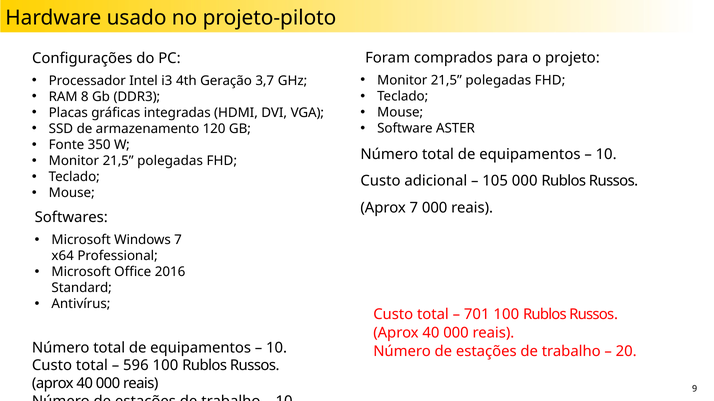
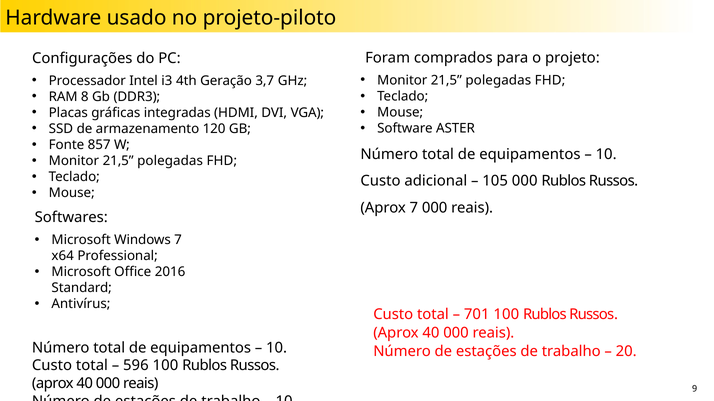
350: 350 -> 857
